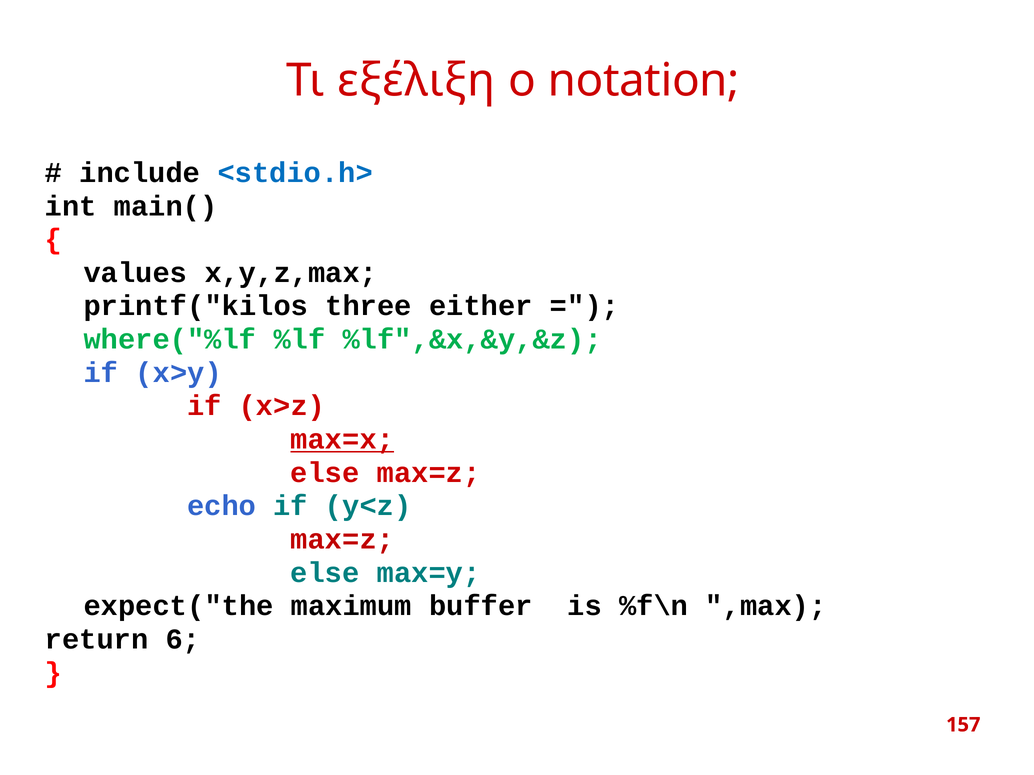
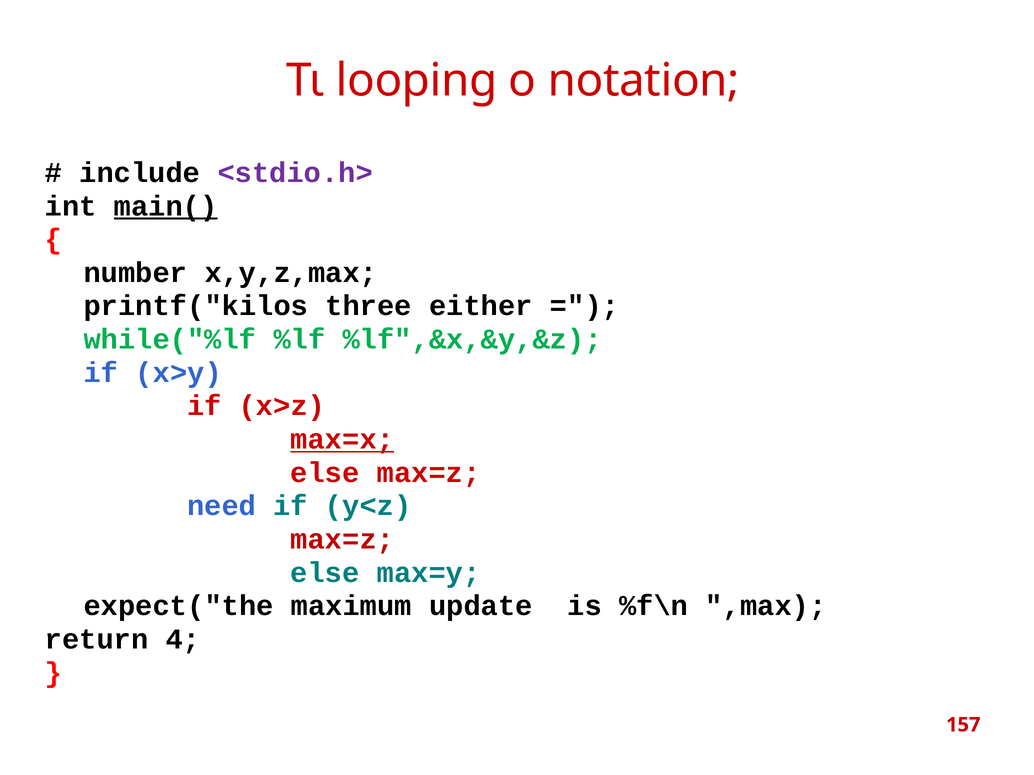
εξέλιξη: εξέλιξη -> looping
<stdio.h> colour: blue -> purple
main( underline: none -> present
values: values -> number
where("%lf: where("%lf -> while("%lf
echo: echo -> need
buffer: buffer -> update
6: 6 -> 4
